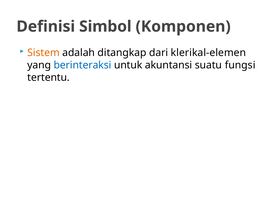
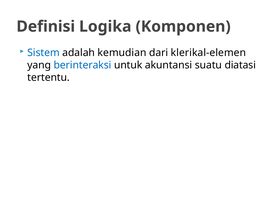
Simbol: Simbol -> Logika
Sistem colour: orange -> blue
ditangkap: ditangkap -> kemudian
fungsi: fungsi -> diatasi
